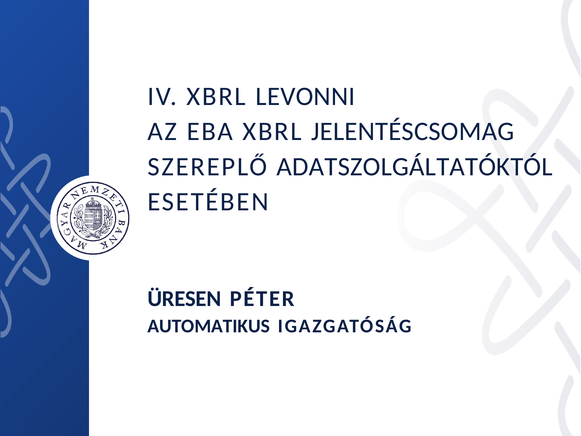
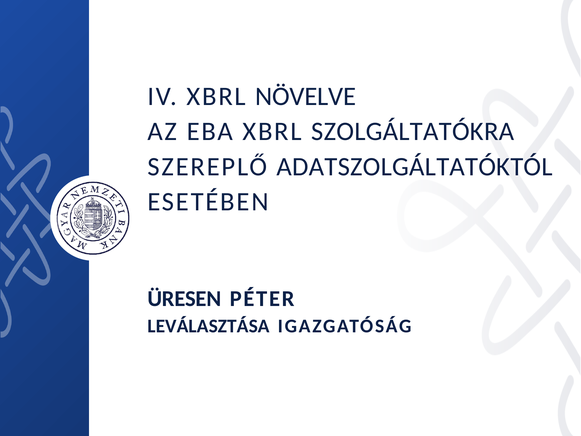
LEVONNI: LEVONNI -> NÖVELVE
JELENTÉSCSOMAG: JELENTÉSCSOMAG -> SZOLGÁLTATÓKRA
AUTOMATIKUS: AUTOMATIKUS -> LEVÁLASZTÁSA
